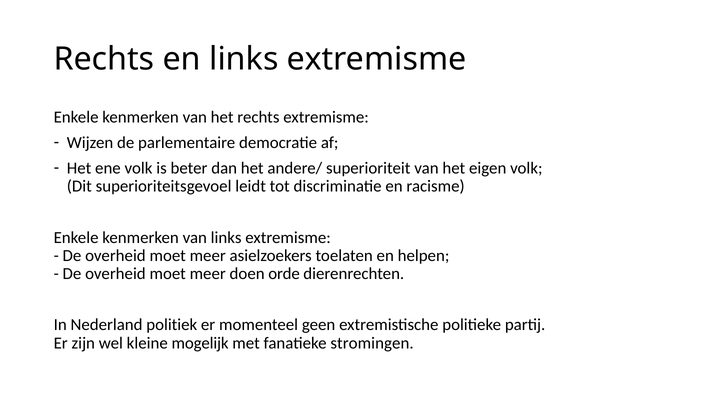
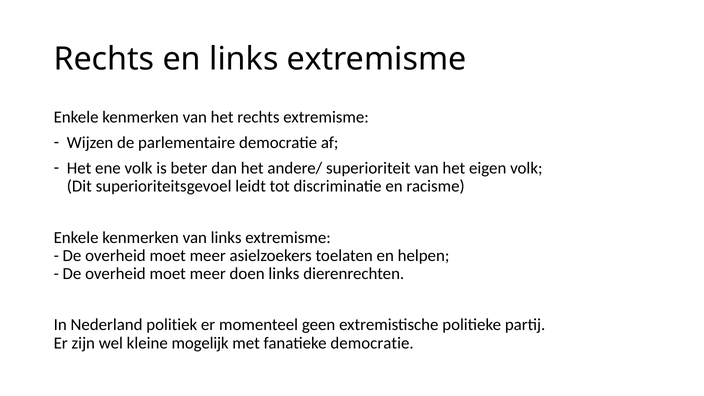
doen orde: orde -> links
fanatieke stromingen: stromingen -> democratie
